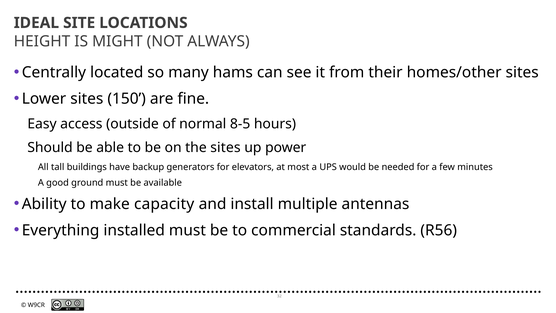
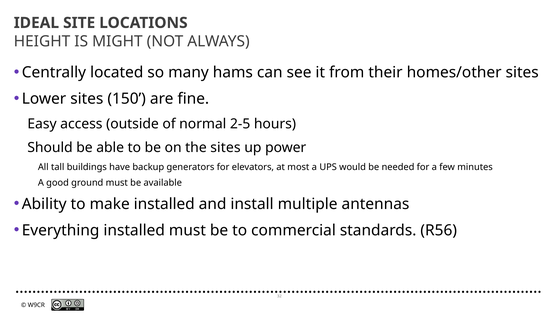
8-5: 8-5 -> 2-5
make capacity: capacity -> installed
